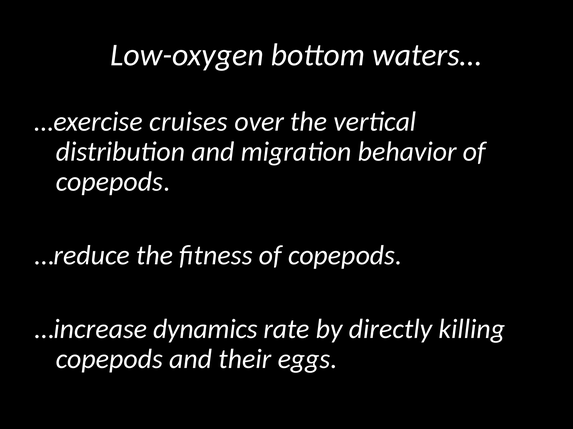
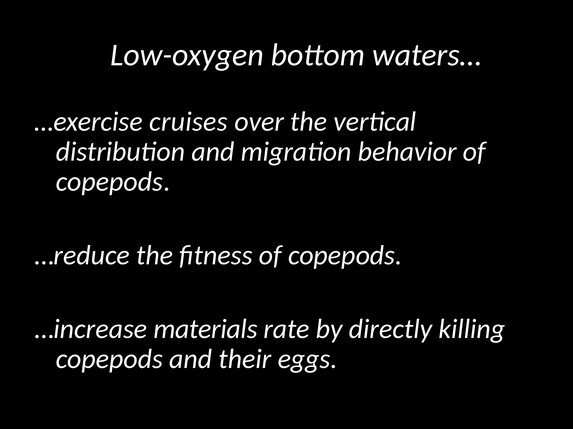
dynamics: dynamics -> materials
